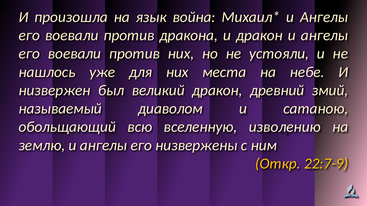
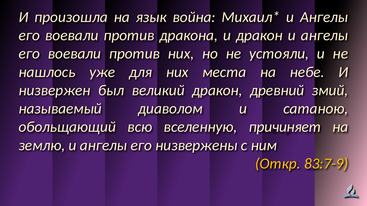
изволению: изволению -> причиняет
22:7-9: 22:7-9 -> 83:7-9
